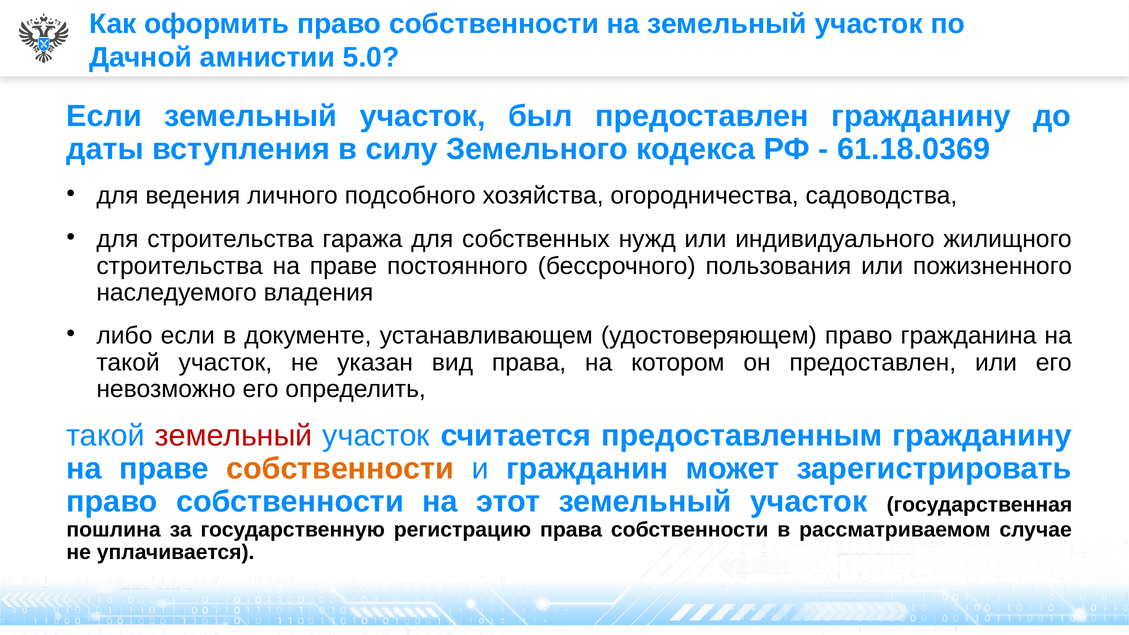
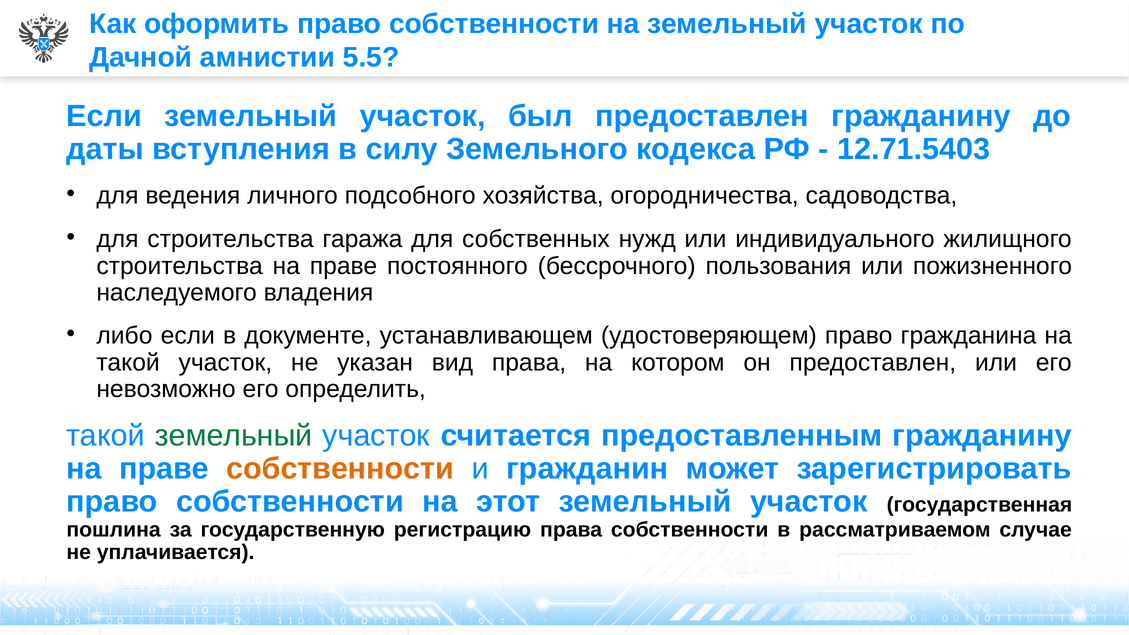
5.0: 5.0 -> 5.5
61.18.0369: 61.18.0369 -> 12.71.5403
земельный at (234, 436) colour: red -> green
